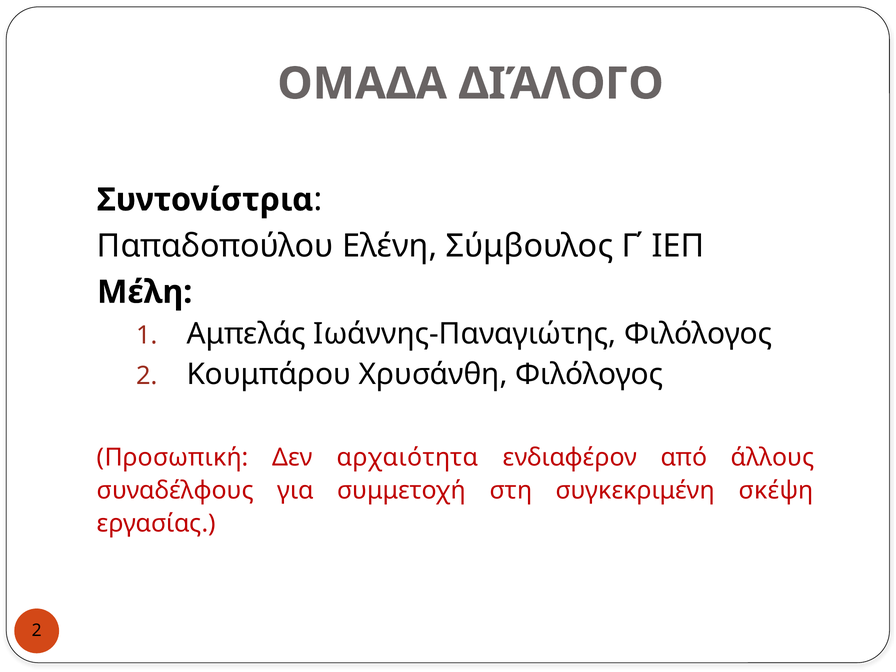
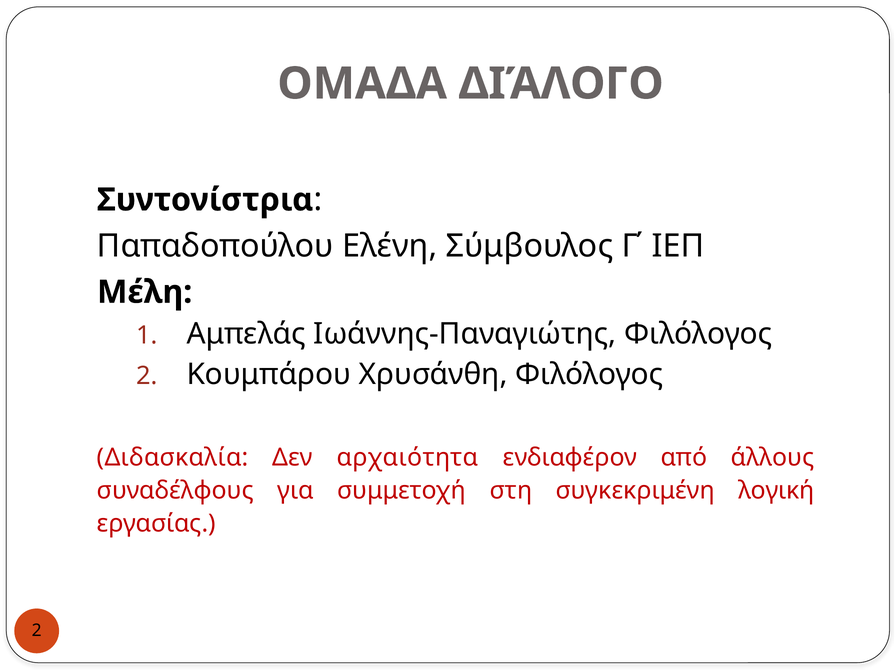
Προσωπική: Προσωπική -> Διδασκαλία
σκέψη: σκέψη -> λογική
